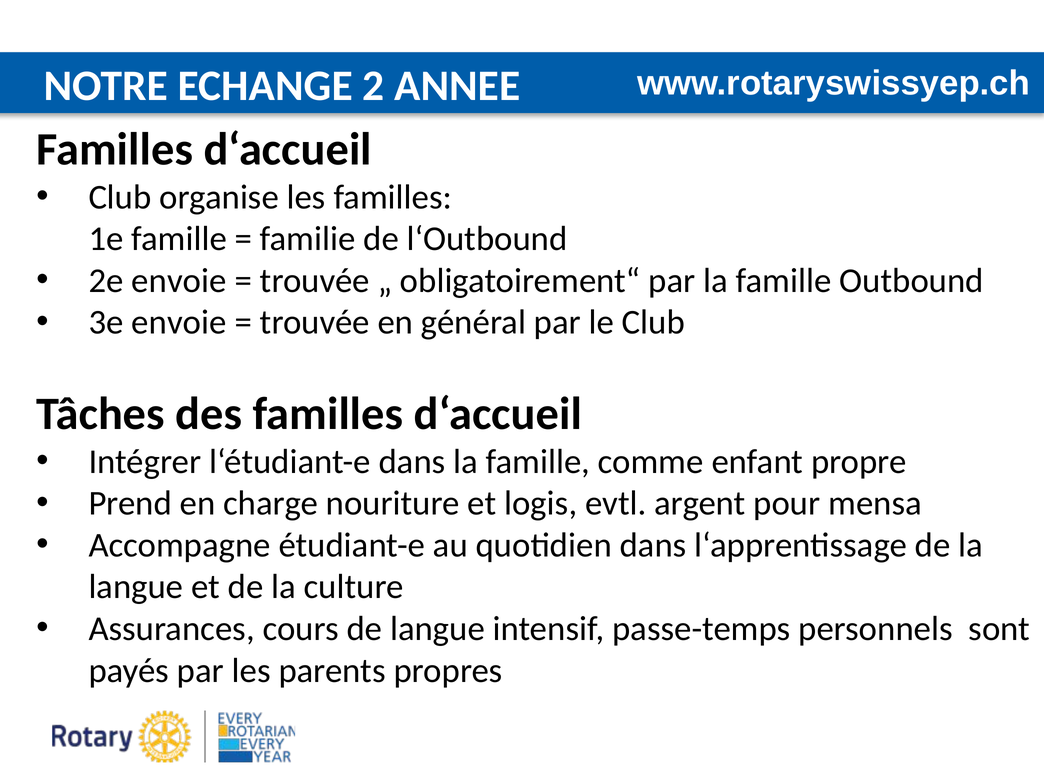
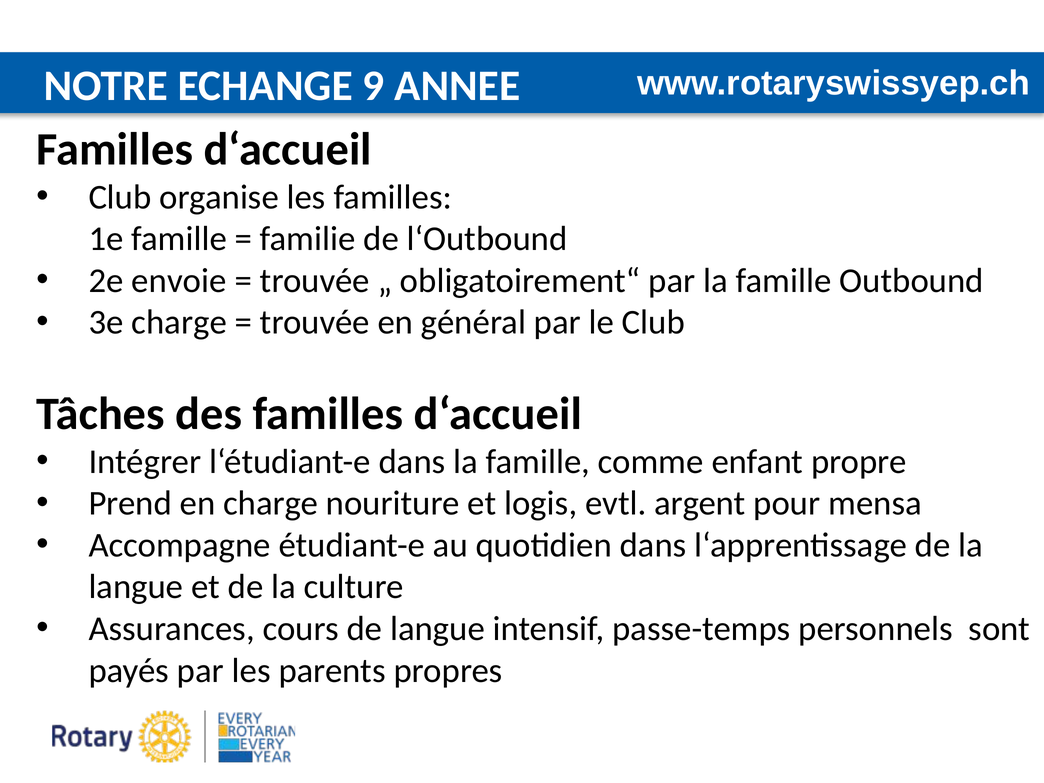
2: 2 -> 9
3e envoie: envoie -> charge
